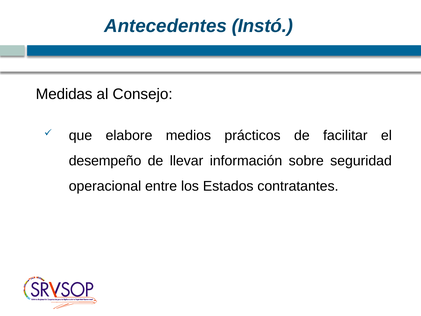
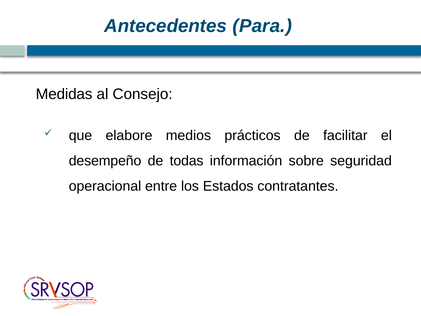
Instó: Instó -> Para
llevar: llevar -> todas
